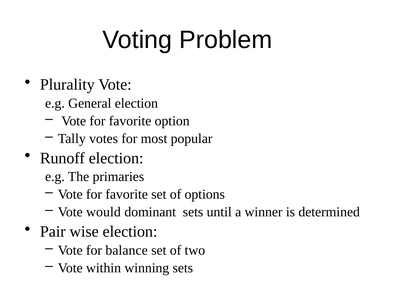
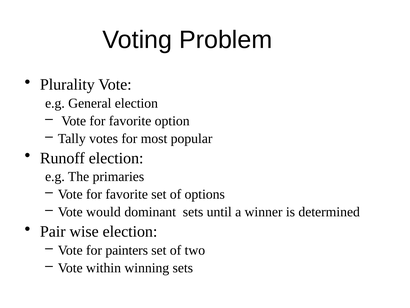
balance: balance -> painters
